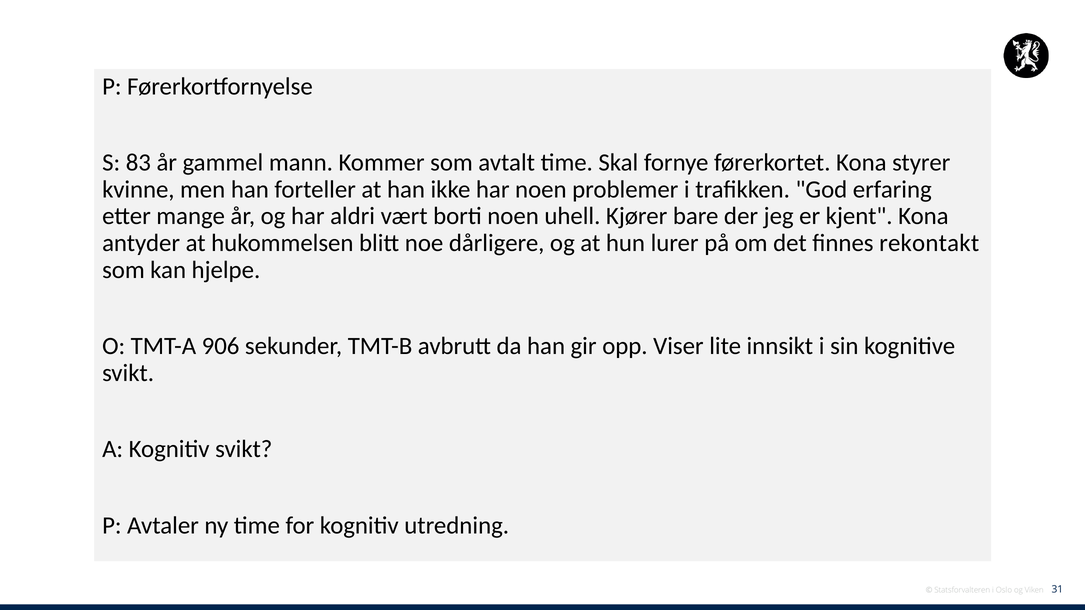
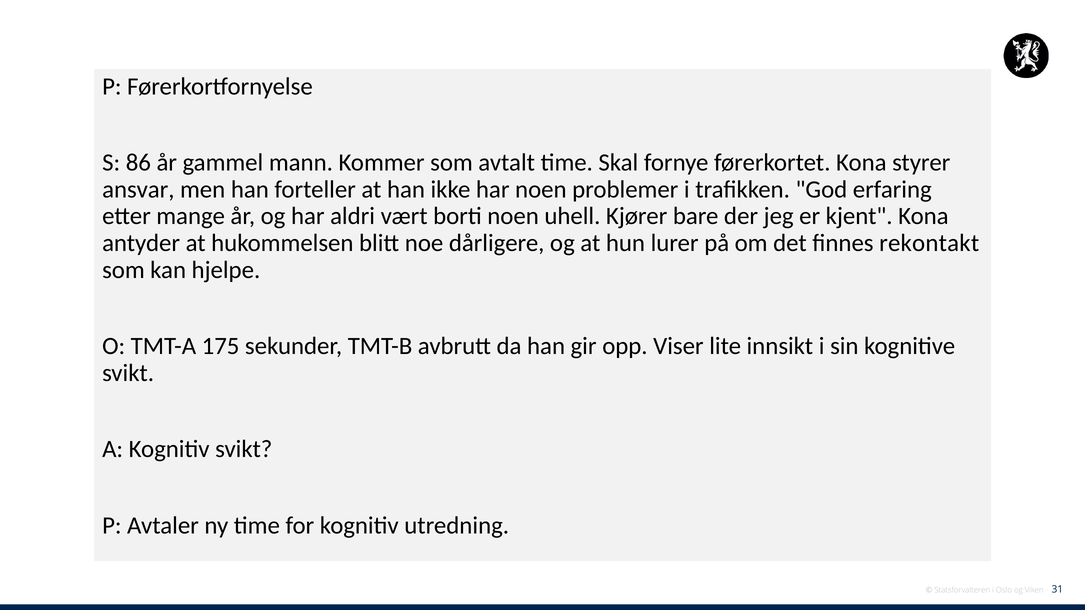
83: 83 -> 86
kvinne: kvinne -> ansvar
906: 906 -> 175
